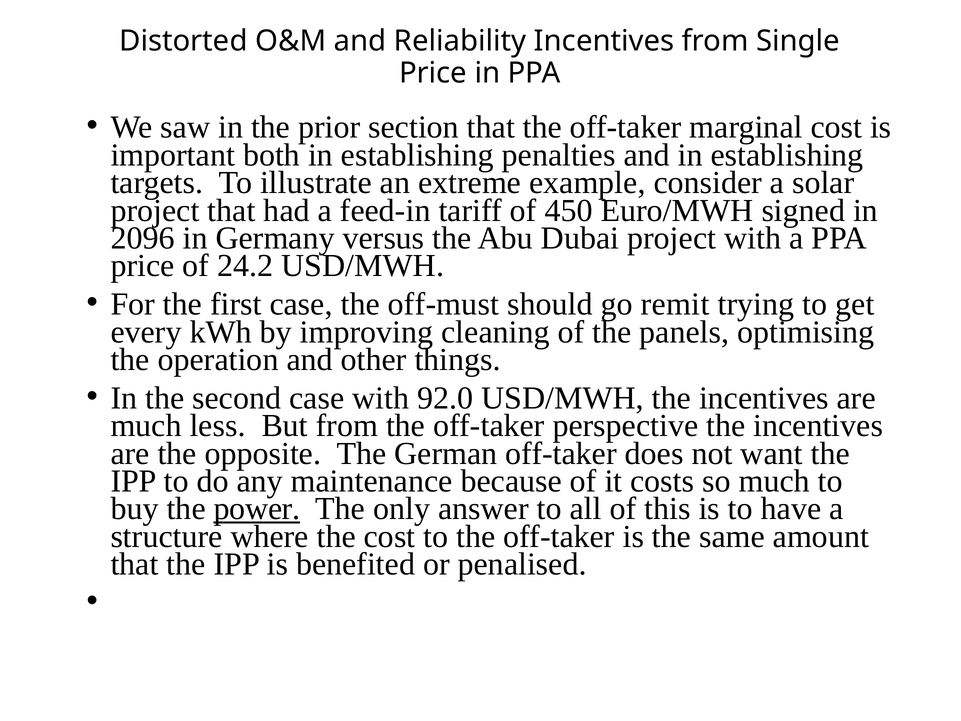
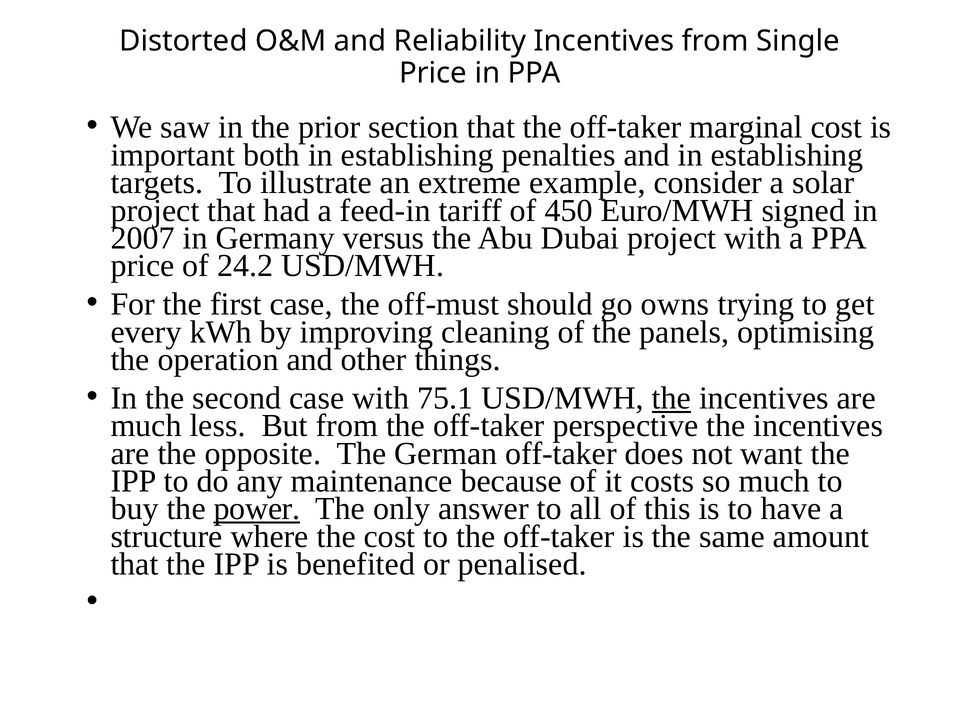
2096: 2096 -> 2007
remit: remit -> owns
92.0: 92.0 -> 75.1
the at (671, 398) underline: none -> present
